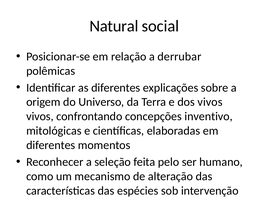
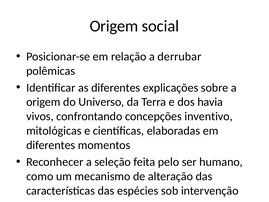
Natural at (114, 26): Natural -> Origem
dos vivos: vivos -> havia
